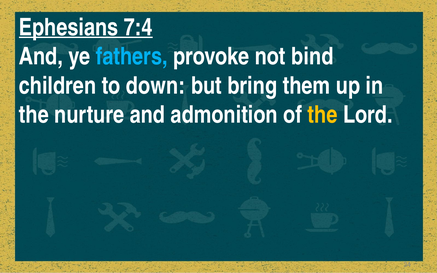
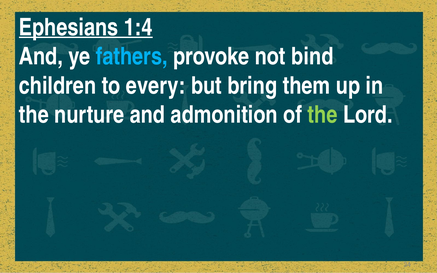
7:4: 7:4 -> 1:4
down: down -> every
the at (323, 115) colour: yellow -> light green
